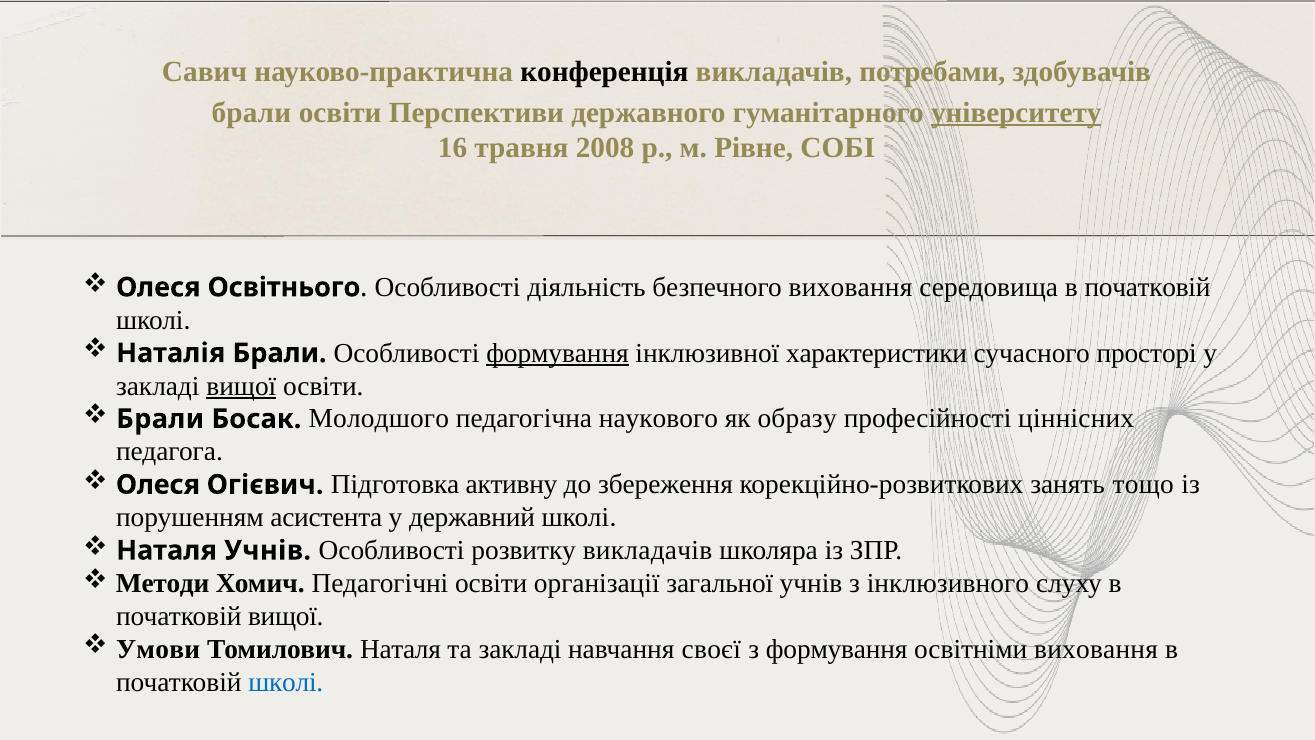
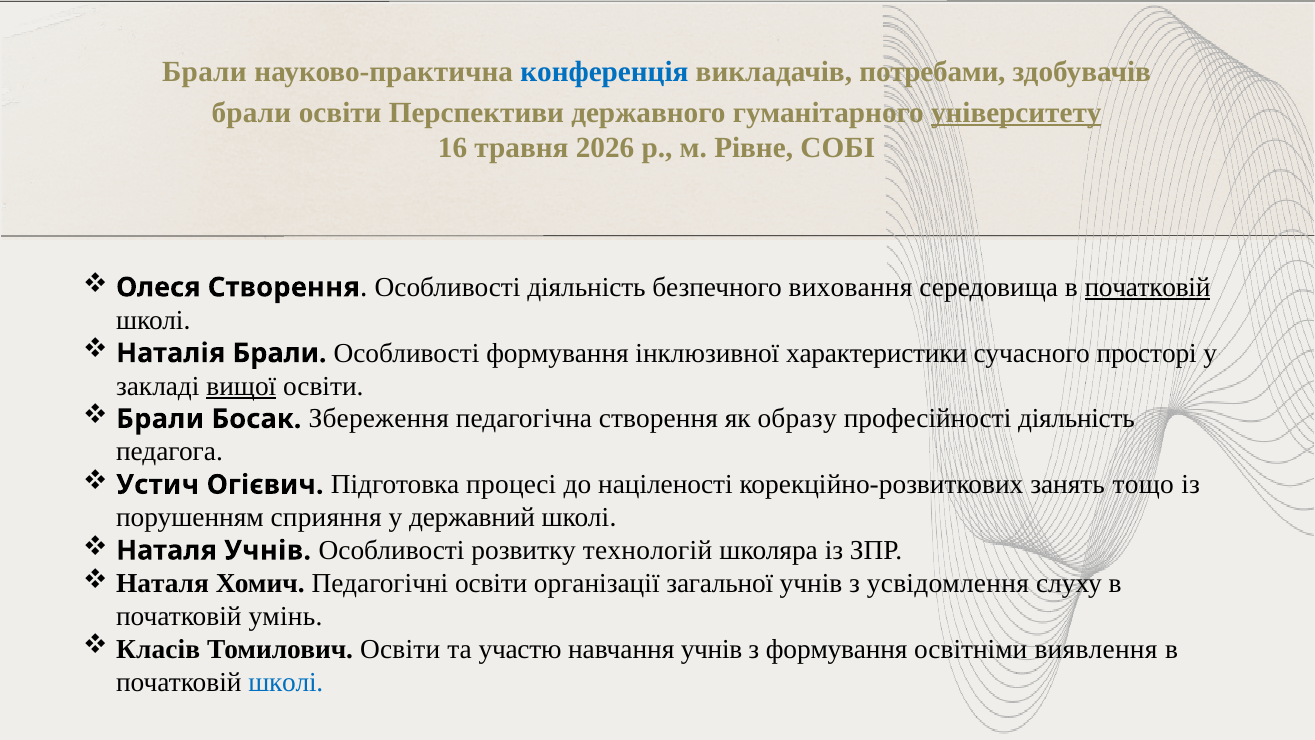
Савич at (205, 72): Савич -> Брали
конференція colour: black -> blue
2008: 2008 -> 2026
Олеся Освітнього: Освітнього -> Створення
початковій at (1147, 287) underline: none -> present
формування at (557, 353) underline: present -> none
Молодшого: Молодшого -> Збереження
педагогічна наукового: наукового -> створення
професійності ціннісних: ціннісних -> діяльність
Олеся at (158, 485): Олеся -> Устич
активну: активну -> процесі
збереження: збереження -> націленості
асистента: асистента -> сприяння
розвитку викладачів: викладачів -> технологій
Методи at (163, 583): Методи -> Наталя
інклюзивного: інклюзивного -> усвідомлення
початковій вищої: вищої -> умінь
Умови: Умови -> Класів
Томилович Наталя: Наталя -> Освіти
та закладі: закладі -> участю
навчання своєї: своєї -> учнів
освітніми виховання: виховання -> виявлення
